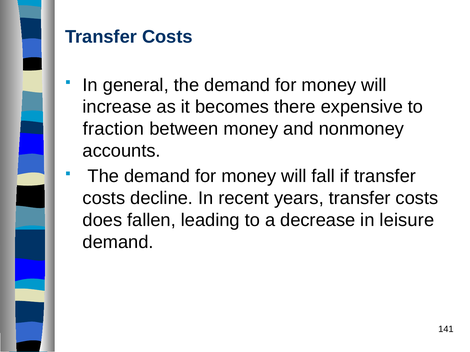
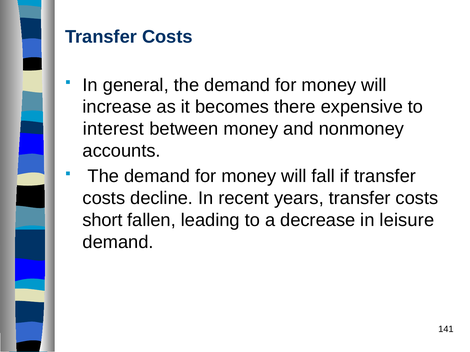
fraction: fraction -> interest
does: does -> short
